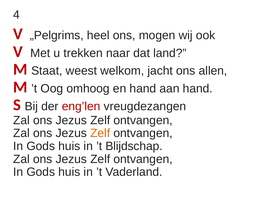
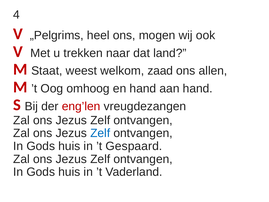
jacht: jacht -> zaad
Zelf at (100, 133) colour: orange -> blue
Blijdschap: Blijdschap -> Gespaard
